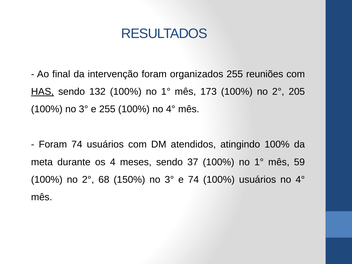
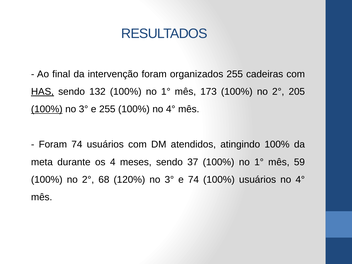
reuniões: reuniões -> cadeiras
100% at (47, 109) underline: none -> present
150%: 150% -> 120%
